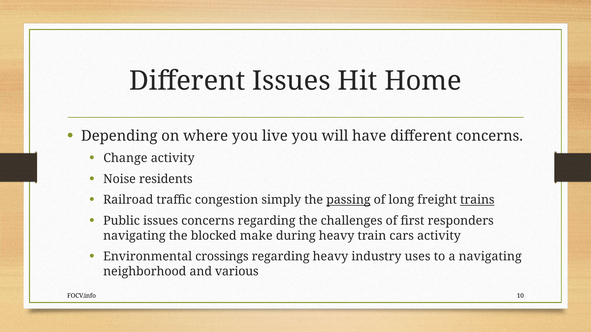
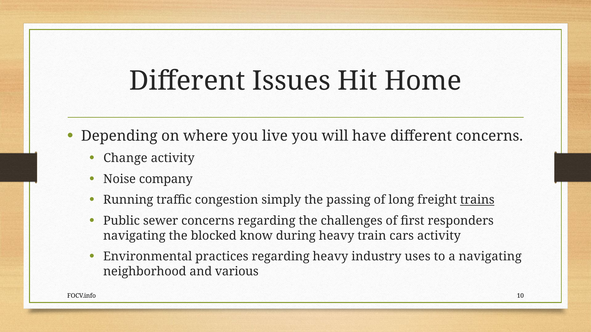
residents: residents -> company
Railroad: Railroad -> Running
passing underline: present -> none
Public issues: issues -> sewer
make: make -> know
crossings: crossings -> practices
